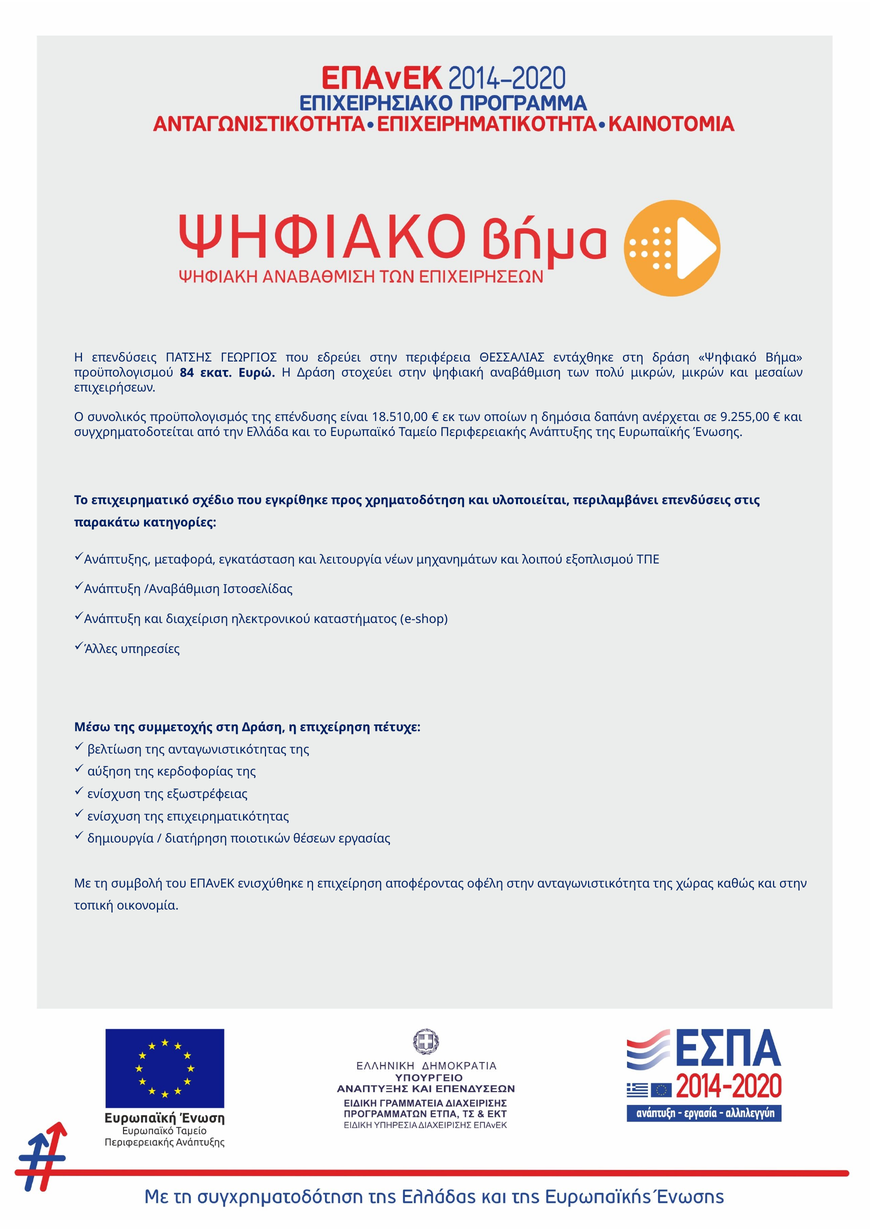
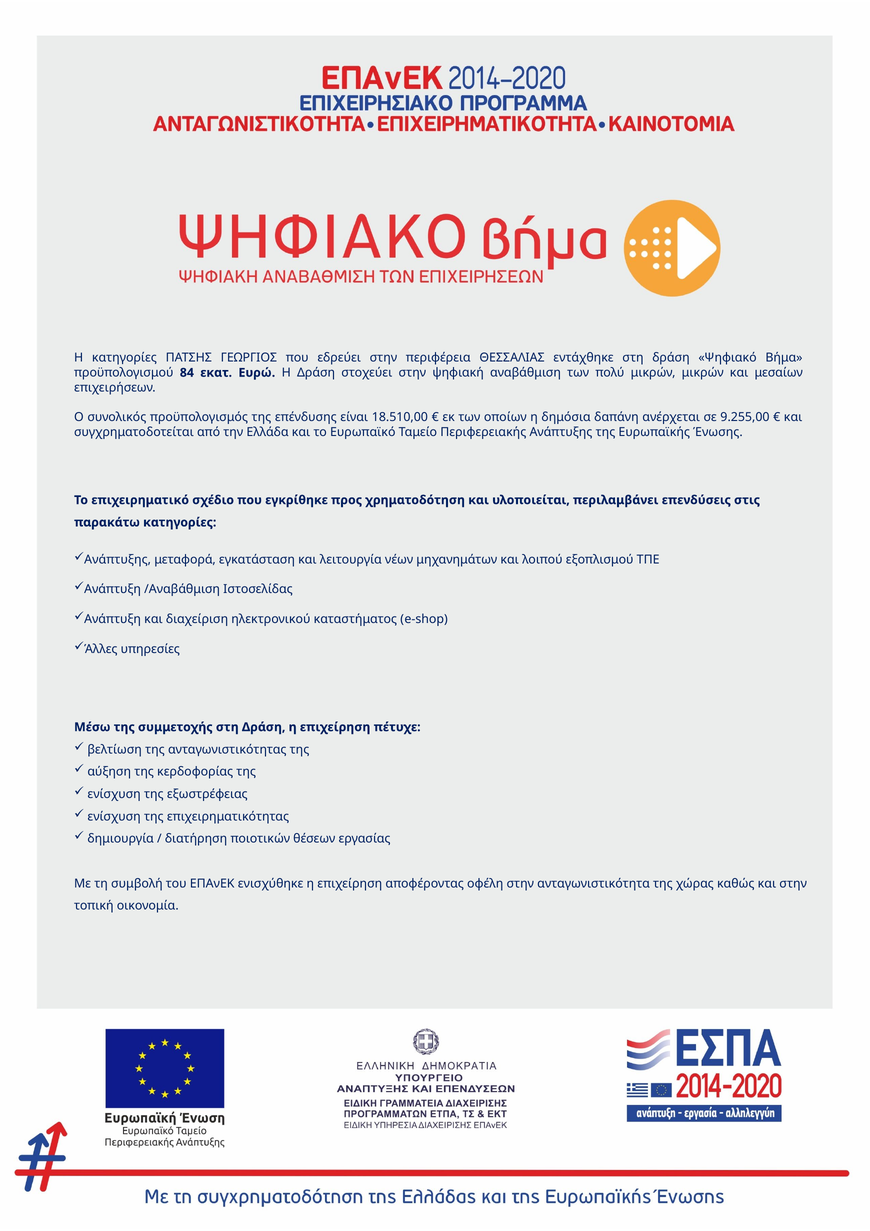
Η επενδύσεις: επενδύσεις -> κατηγορίες
